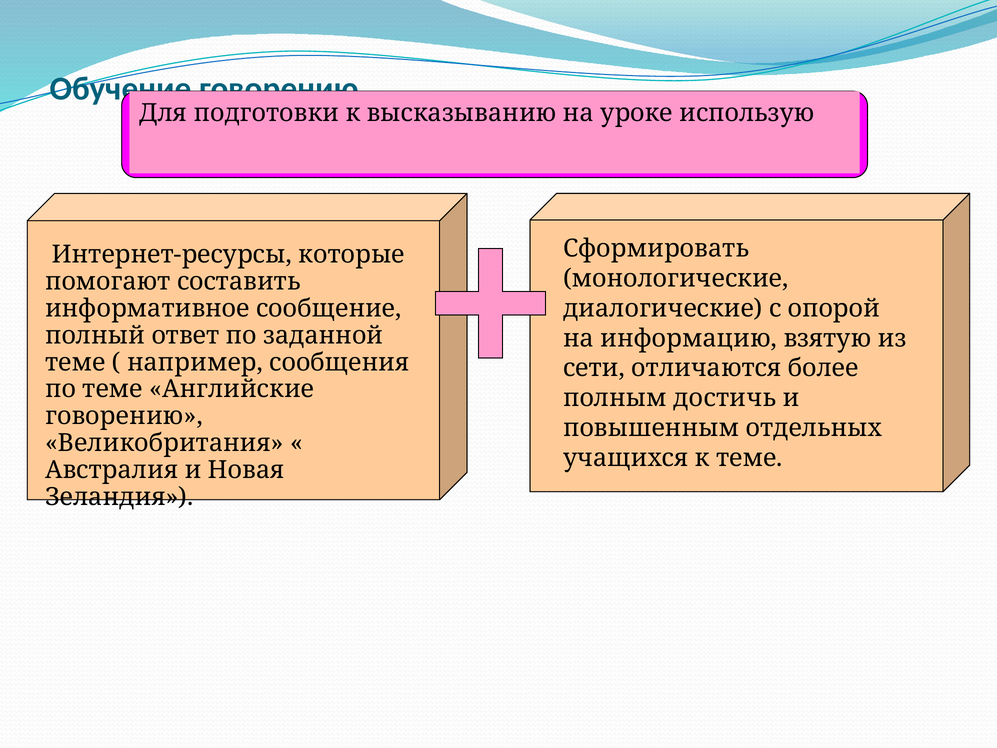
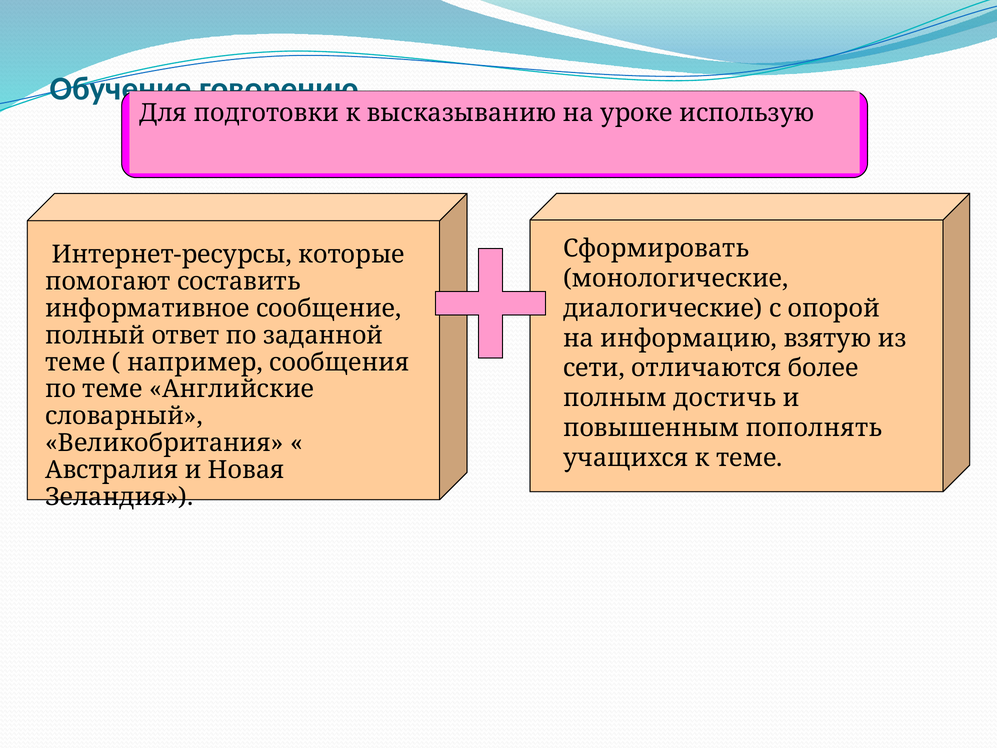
говорению at (124, 416): говорению -> словарный
отдельных: отдельных -> пополнять
